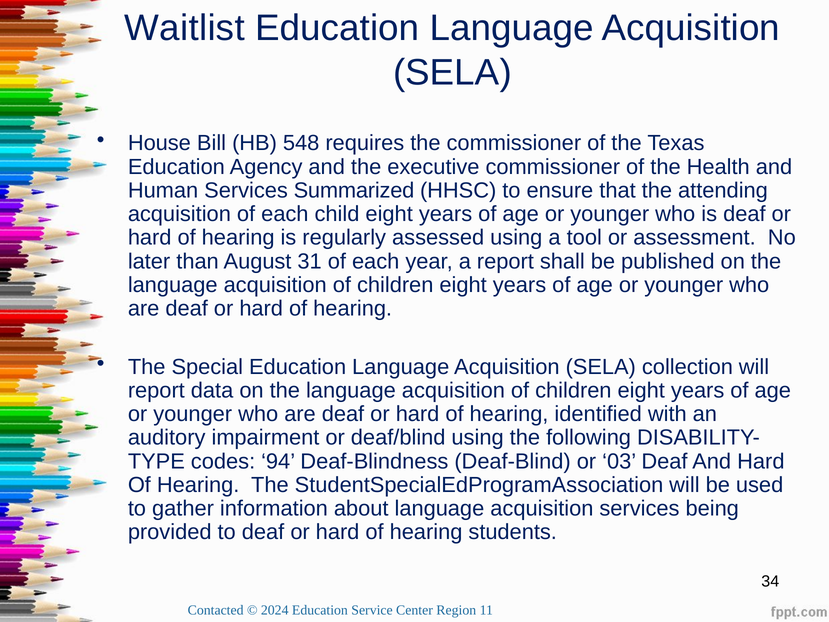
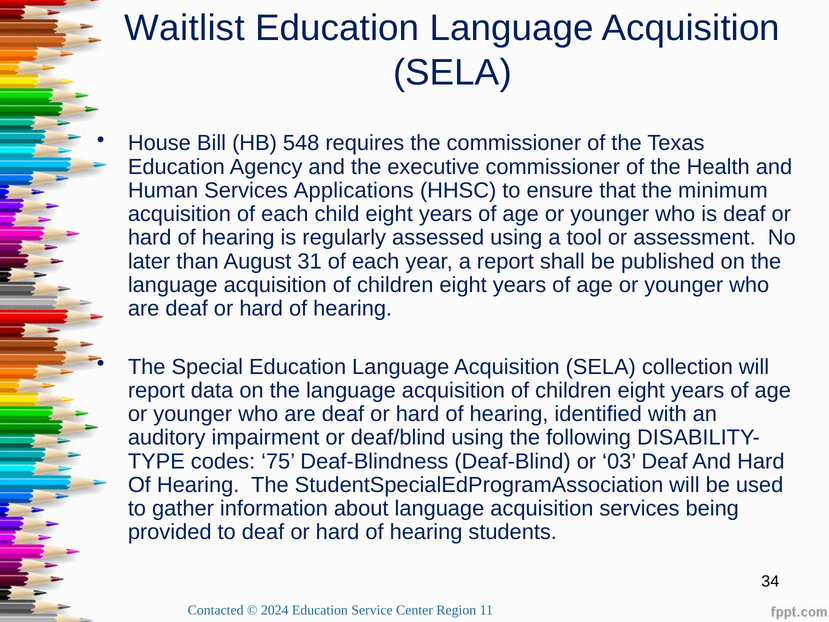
Summarized: Summarized -> Applications
attending: attending -> minimum
94: 94 -> 75
